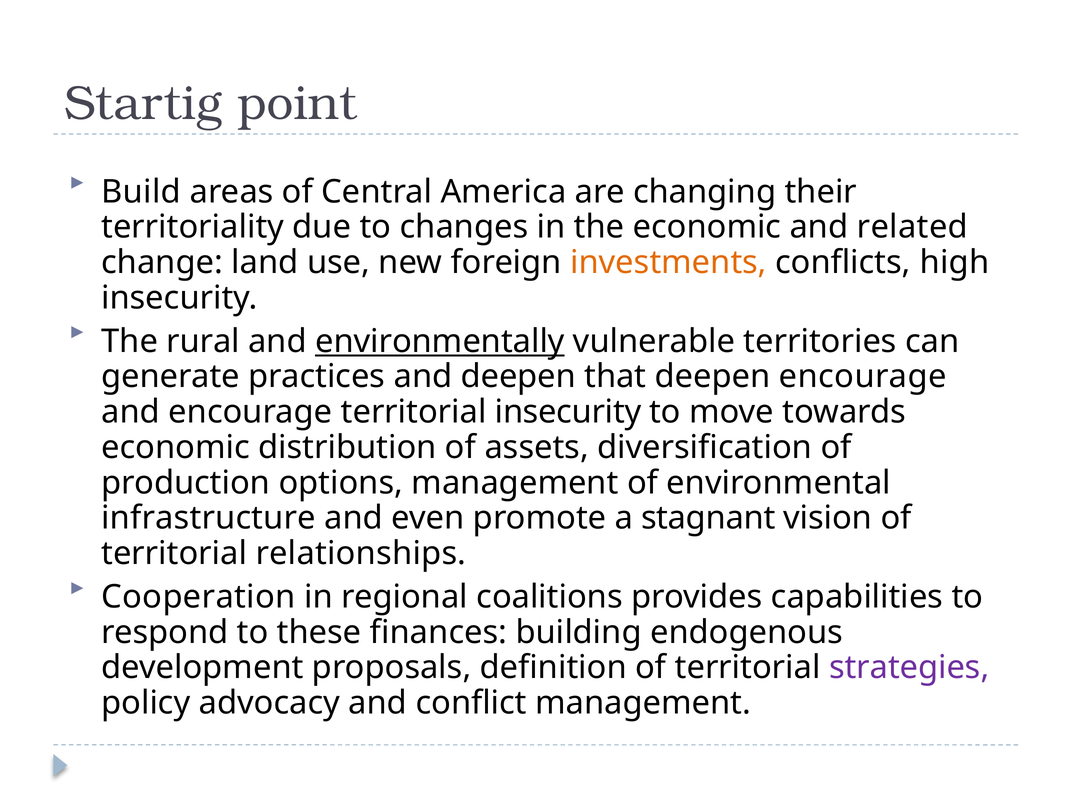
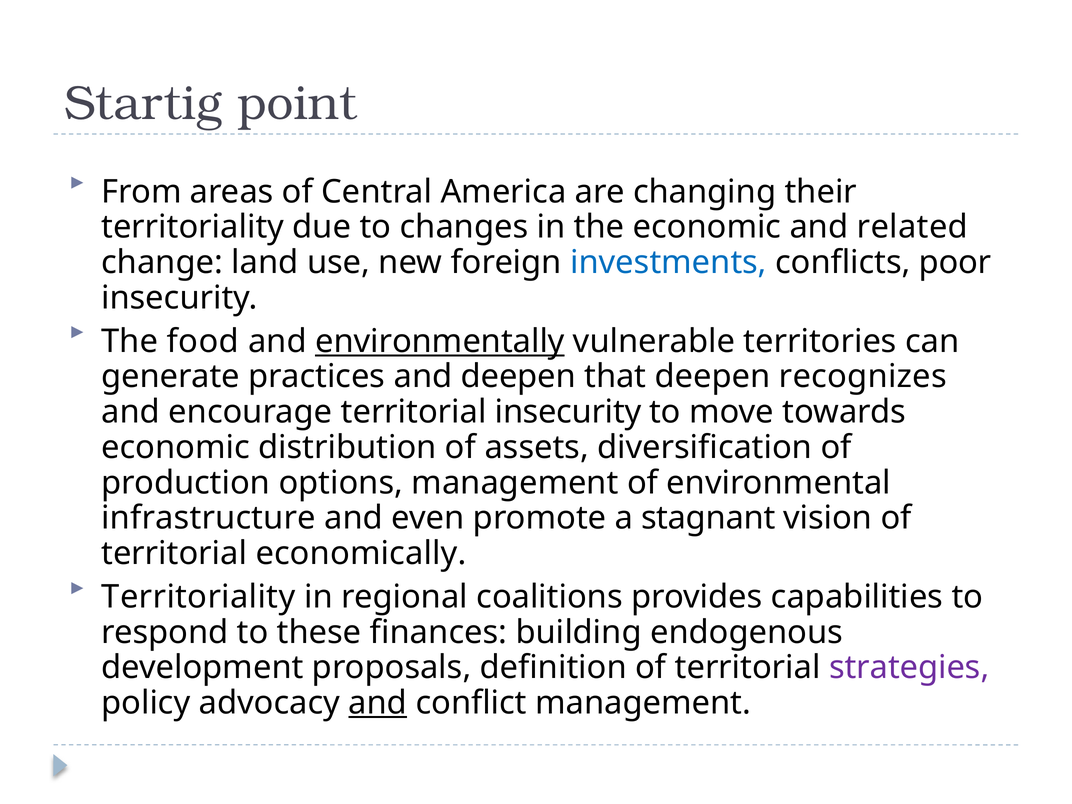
Build: Build -> From
investments colour: orange -> blue
high: high -> poor
rural: rural -> food
deepen encourage: encourage -> recognizes
relationships: relationships -> economically
Cooperation at (198, 597): Cooperation -> Territoriality
and at (378, 703) underline: none -> present
